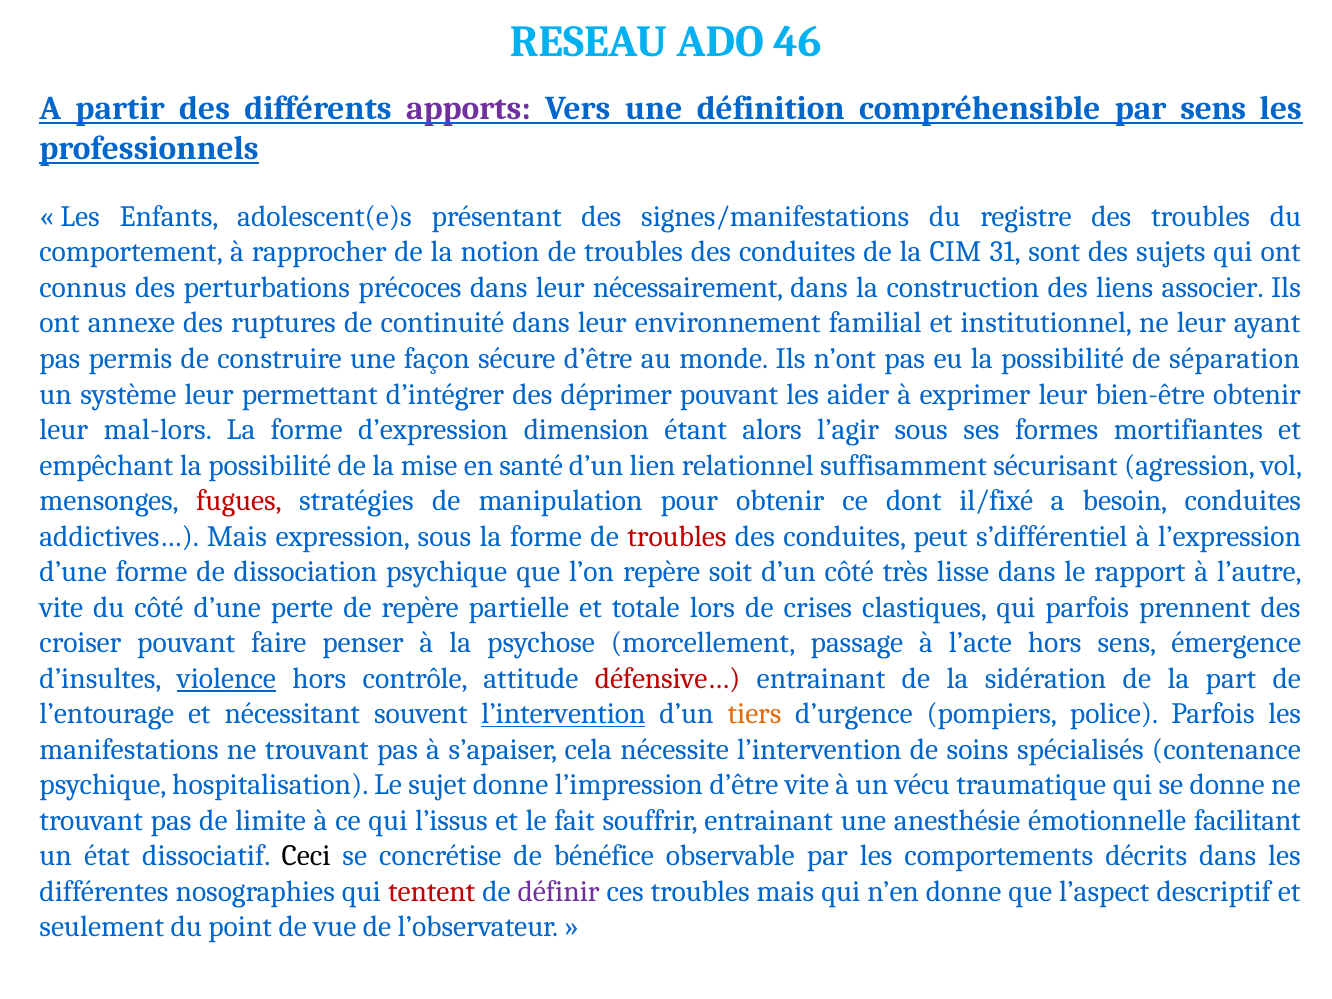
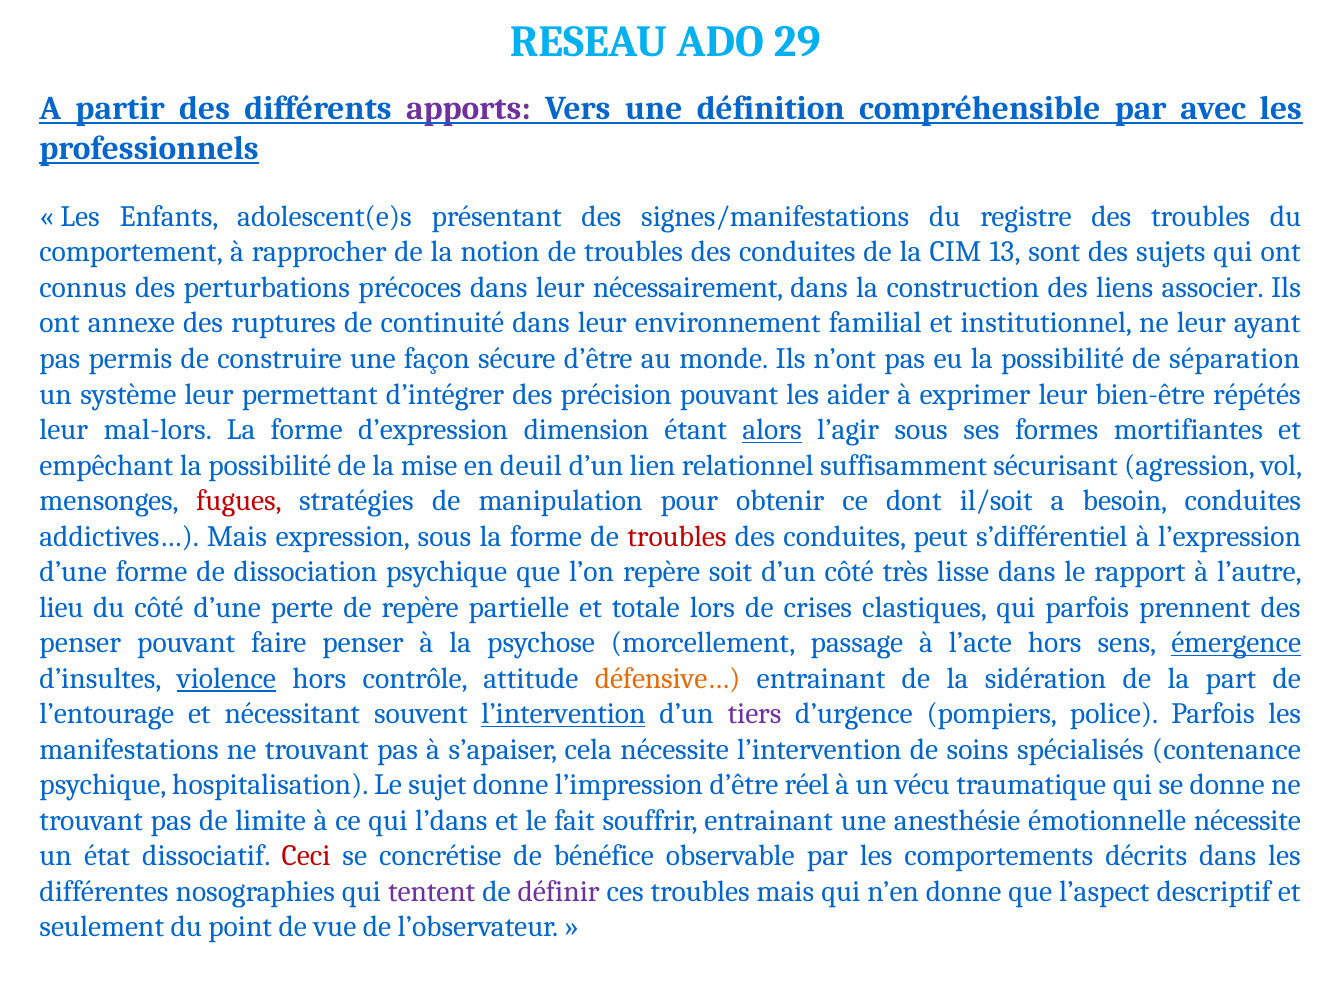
46: 46 -> 29
par sens: sens -> avec
31: 31 -> 13
déprimer: déprimer -> précision
bien-être obtenir: obtenir -> répétés
alors underline: none -> present
santé: santé -> deuil
il/fixé: il/fixé -> il/soit
vite at (61, 607): vite -> lieu
croiser at (80, 643): croiser -> penser
émergence underline: none -> present
défensive… colour: red -> orange
tiers colour: orange -> purple
d’être vite: vite -> réel
l’issus: l’issus -> l’dans
émotionnelle facilitant: facilitant -> nécessite
Ceci colour: black -> red
tentent colour: red -> purple
